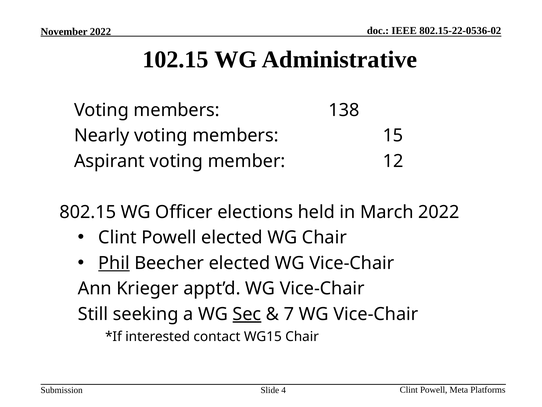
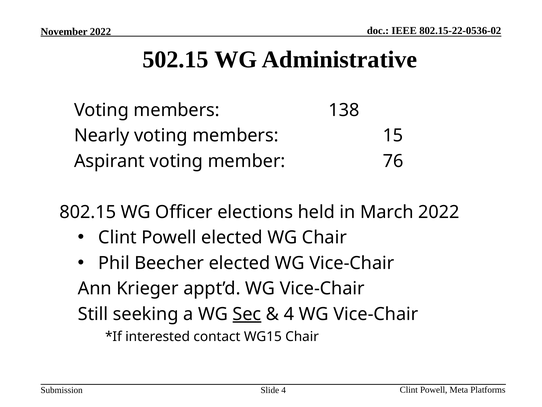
102.15: 102.15 -> 502.15
12: 12 -> 76
Phil underline: present -> none
7 at (289, 314): 7 -> 4
